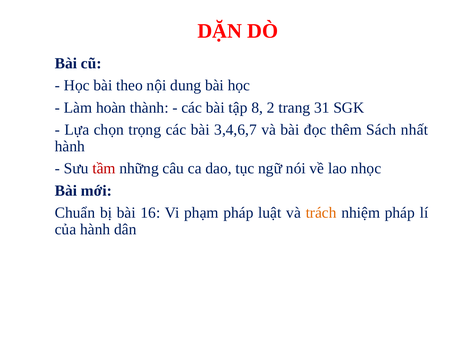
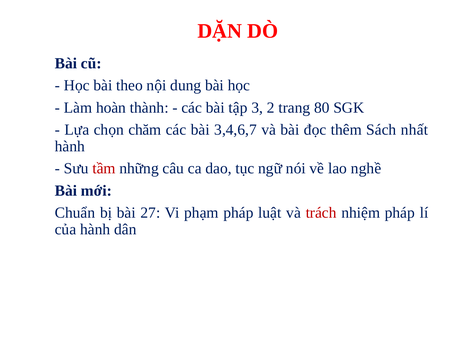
8: 8 -> 3
31: 31 -> 80
trọng: trọng -> chăm
nhọc: nhọc -> nghề
16: 16 -> 27
trách colour: orange -> red
